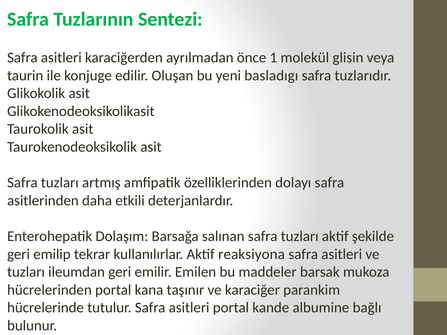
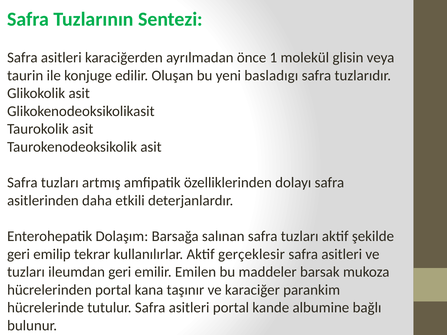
reaksiyona: reaksiyona -> gerçeklesir
